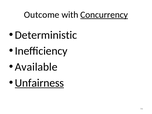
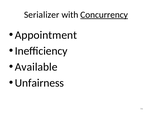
Outcome: Outcome -> Serializer
Deterministic: Deterministic -> Appointment
Unfairness underline: present -> none
